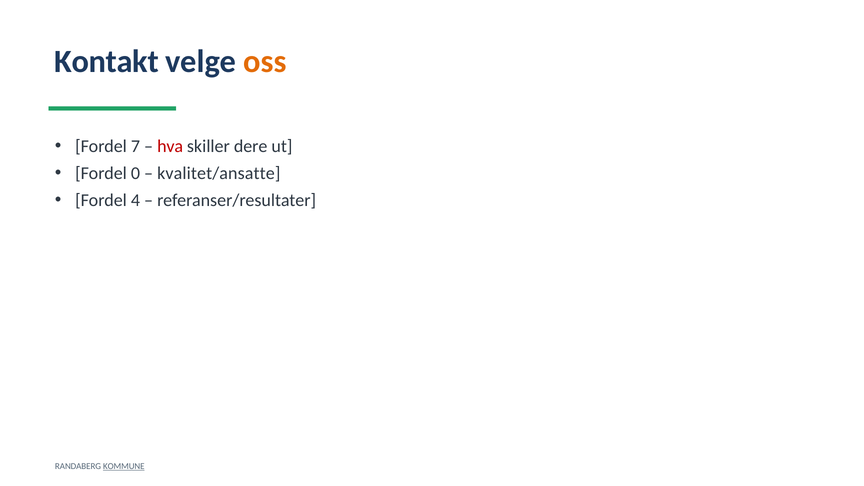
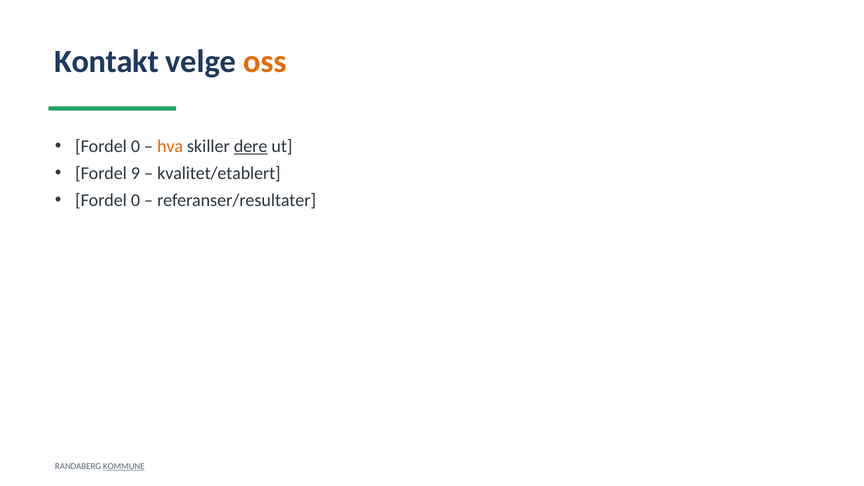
7 at (135, 146): 7 -> 0
hva colour: red -> orange
dere underline: none -> present
0: 0 -> 9
kvalitet/ansatte: kvalitet/ansatte -> kvalitet/etablert
4 at (135, 200): 4 -> 0
